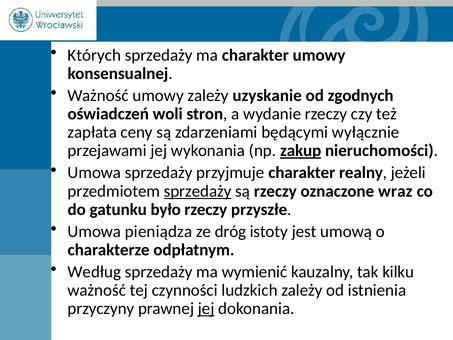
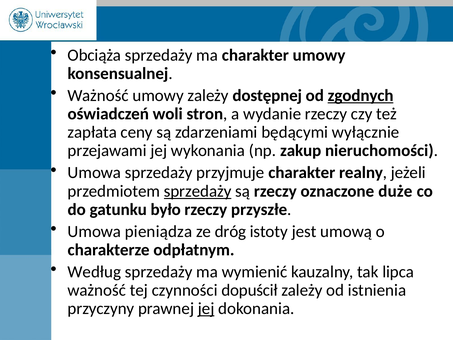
Których: Których -> Obciąża
uzyskanie: uzyskanie -> dostępnej
zgodnych underline: none -> present
zakup underline: present -> none
wraz: wraz -> duże
kilku: kilku -> lipca
ludzkich: ludzkich -> dopuścił
